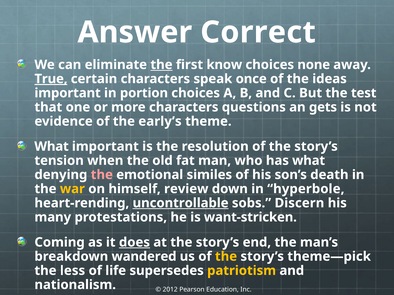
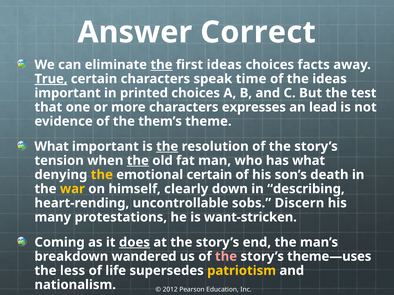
first know: know -> ideas
none: none -> facts
once: once -> time
portion: portion -> printed
questions: questions -> expresses
gets: gets -> lead
early’s: early’s -> them’s
the at (167, 147) underline: none -> present
the at (138, 161) underline: none -> present
the at (102, 175) colour: pink -> yellow
emotional similes: similes -> certain
review: review -> clearly
hyperbole: hyperbole -> describing
uncontrollable underline: present -> none
the at (226, 257) colour: yellow -> pink
theme—pick: theme—pick -> theme—uses
